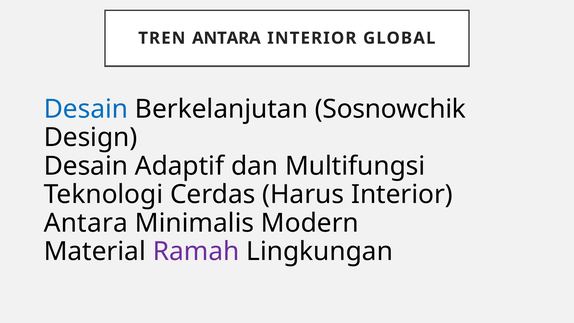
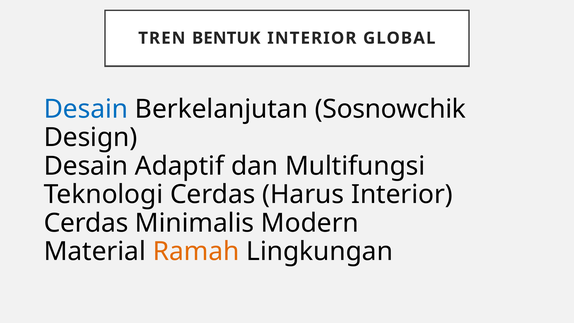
TREN ANTARA: ANTARA -> BENTUK
Antara at (86, 223): Antara -> Cerdas
Ramah colour: purple -> orange
